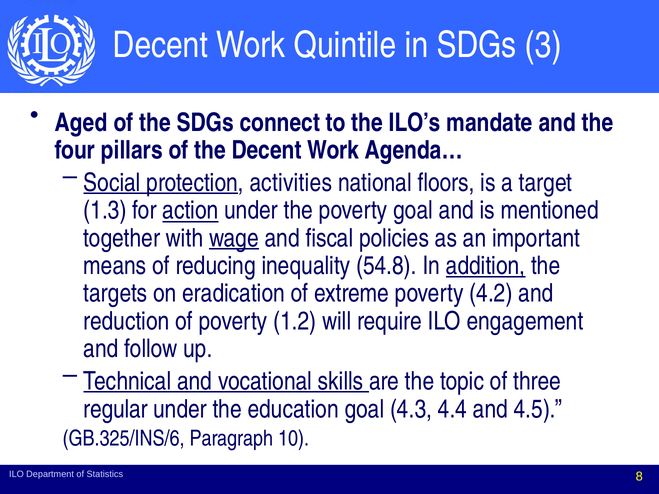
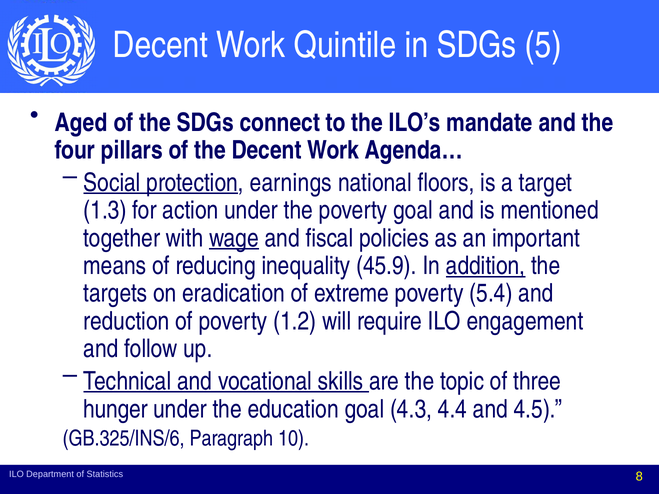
3: 3 -> 5
activities: activities -> earnings
action underline: present -> none
54.8: 54.8 -> 45.9
4.2: 4.2 -> 5.4
regular: regular -> hunger
